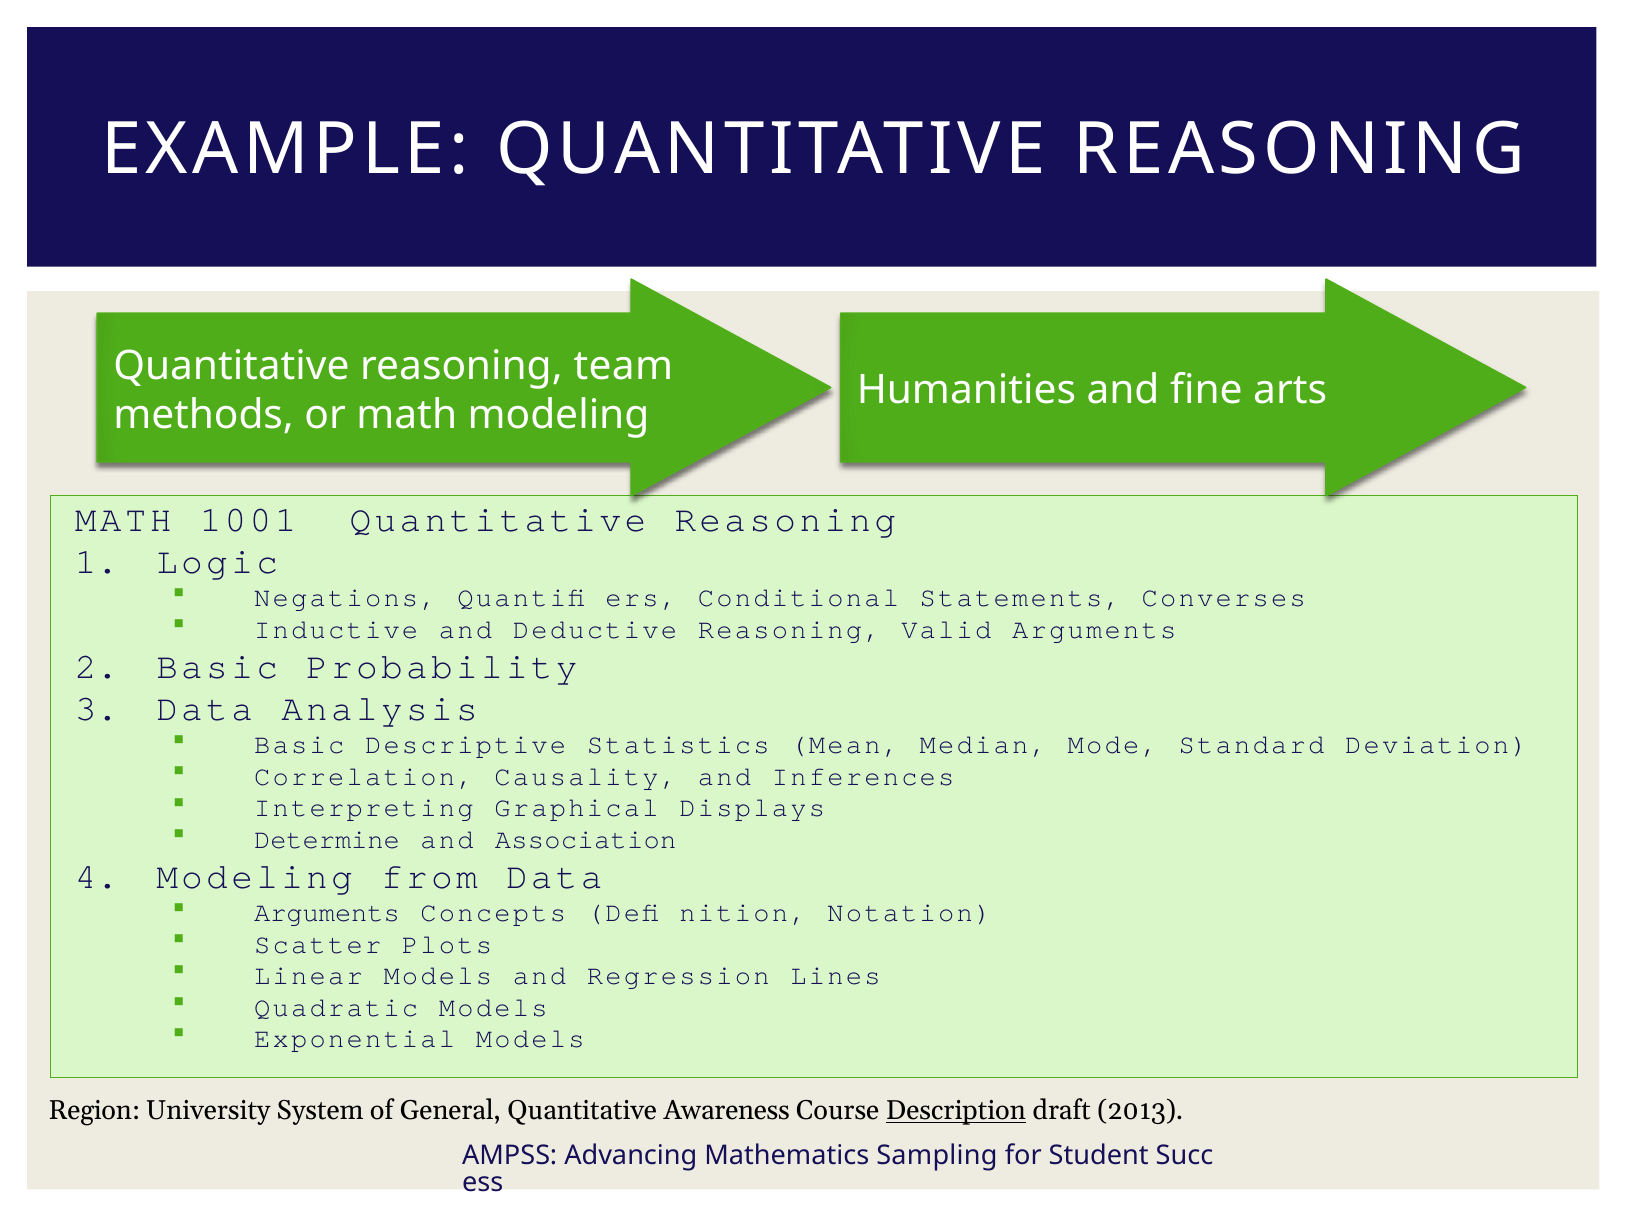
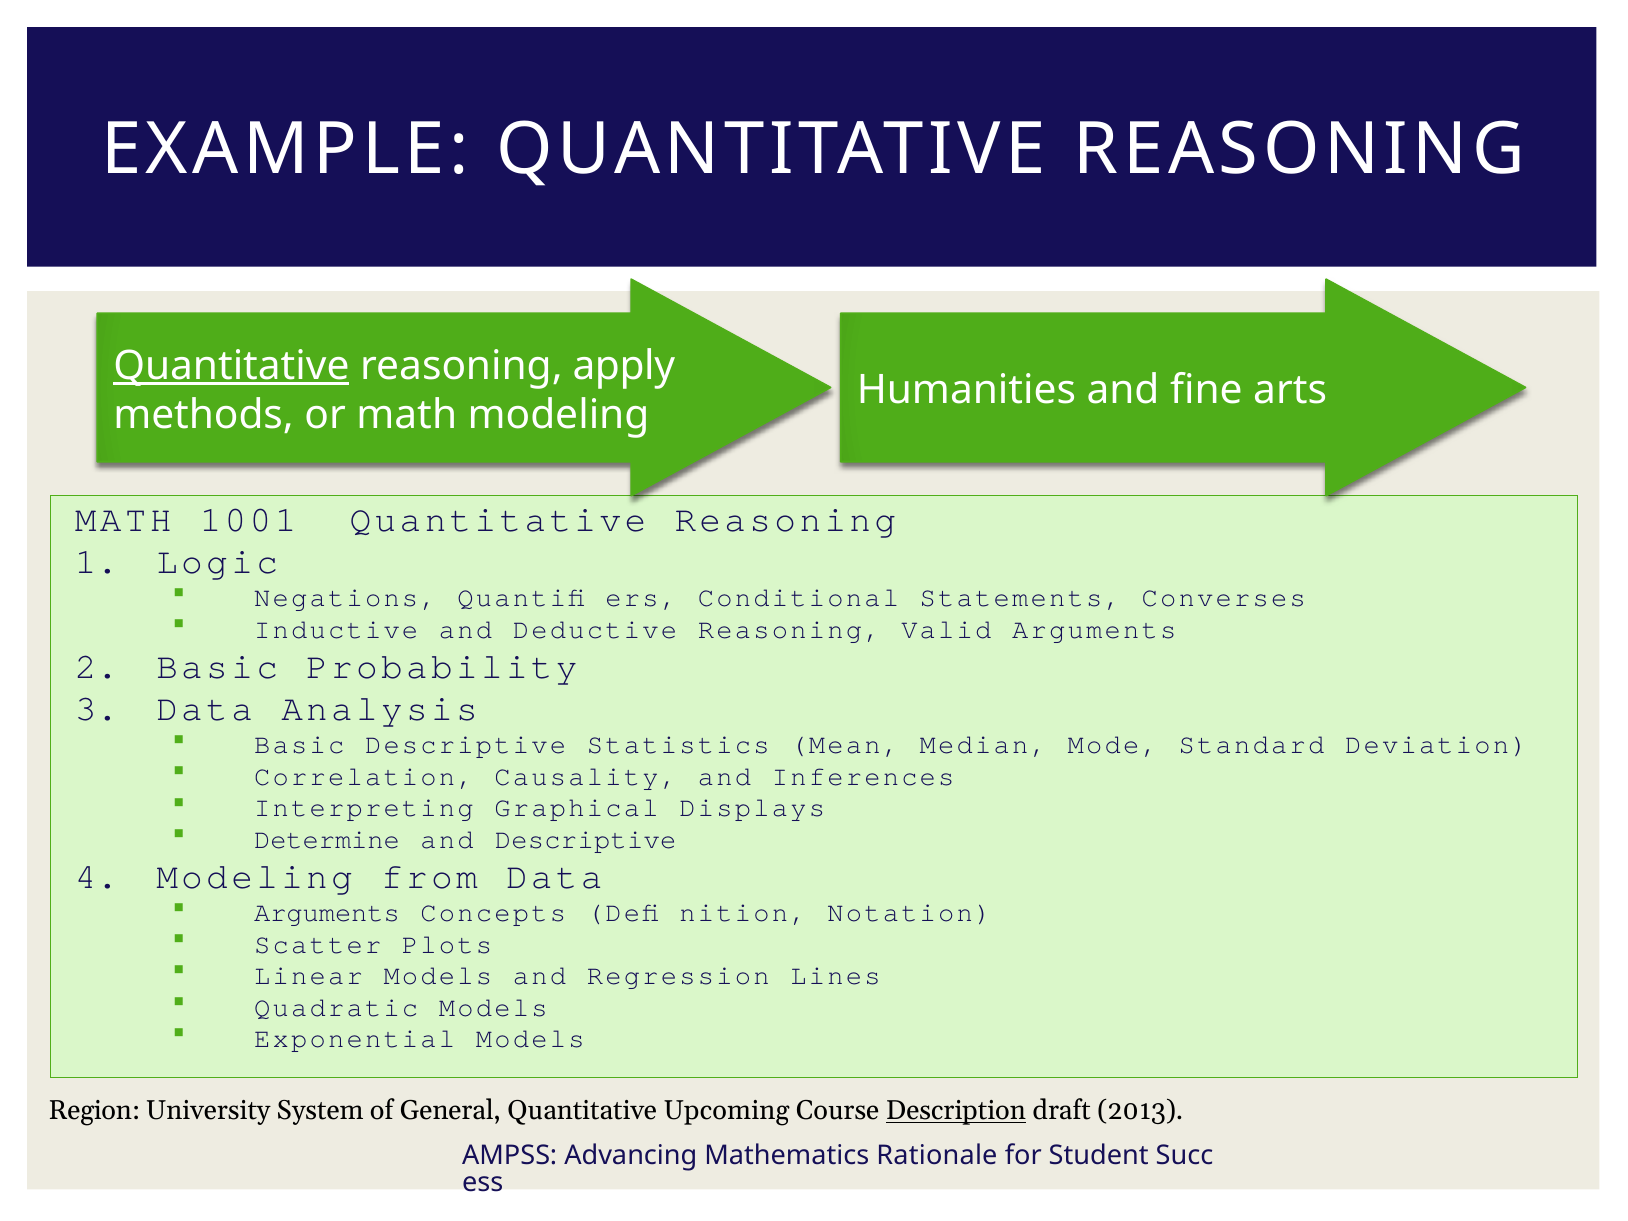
Quantitative at (231, 366) underline: none -> present
team: team -> apply
and Association: Association -> Descriptive
Awareness: Awareness -> Upcoming
Sampling: Sampling -> Rationale
